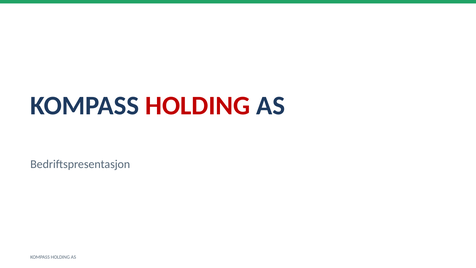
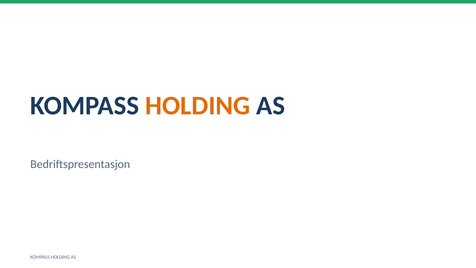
HOLDING at (198, 106) colour: red -> orange
